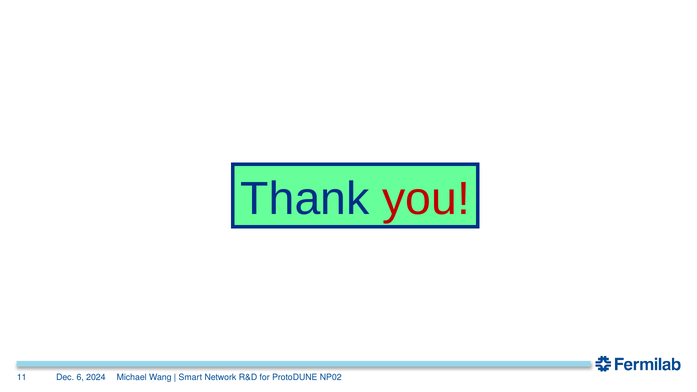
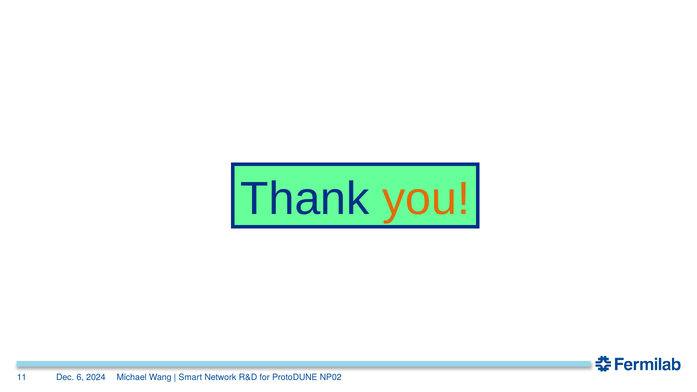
you colour: red -> orange
